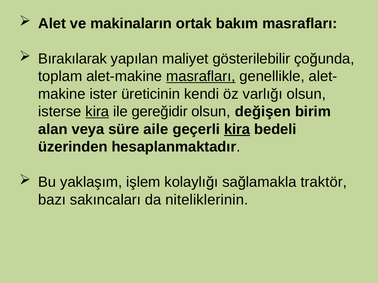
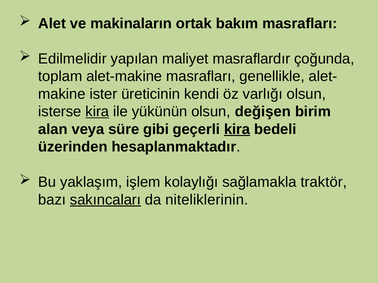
Bırakılarak: Bırakılarak -> Edilmelidir
gösterilebilir: gösterilebilir -> masraflardır
masrafları at (201, 76) underline: present -> none
gereğidir: gereğidir -> yükünün
aile: aile -> gibi
sakıncaları underline: none -> present
